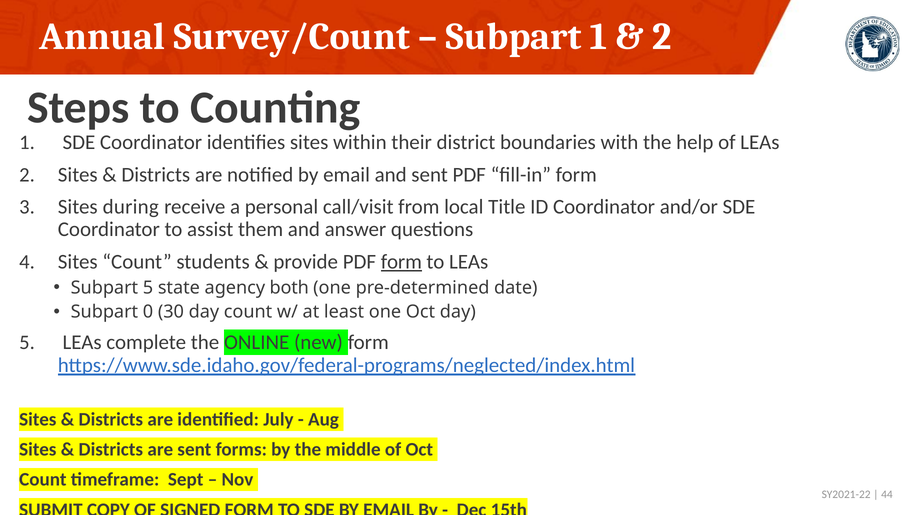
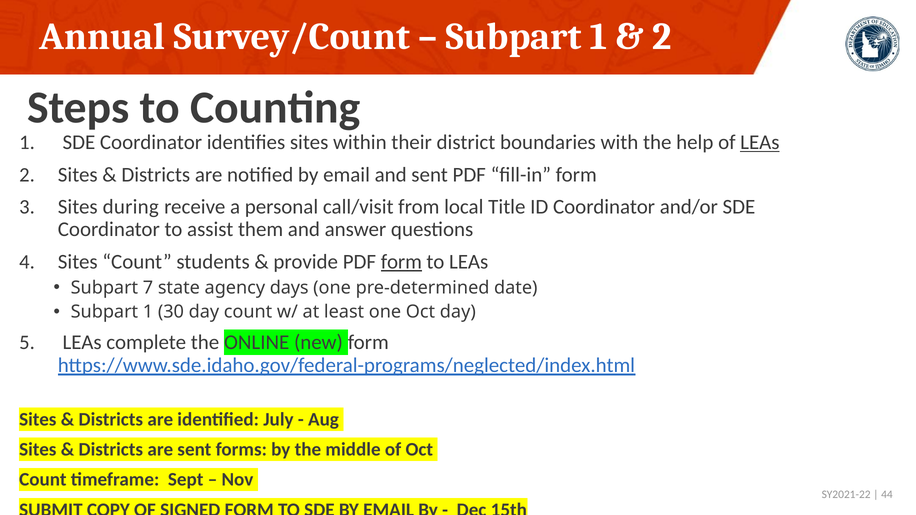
LEAs at (760, 142) underline: none -> present
Subpart 5: 5 -> 7
both: both -> days
0 at (148, 312): 0 -> 1
